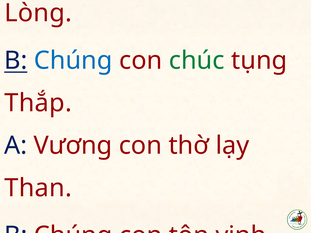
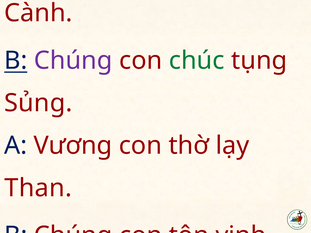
Lòng: Lòng -> Cành
Chúng at (73, 61) colour: blue -> purple
Thắp: Thắp -> Sủng
